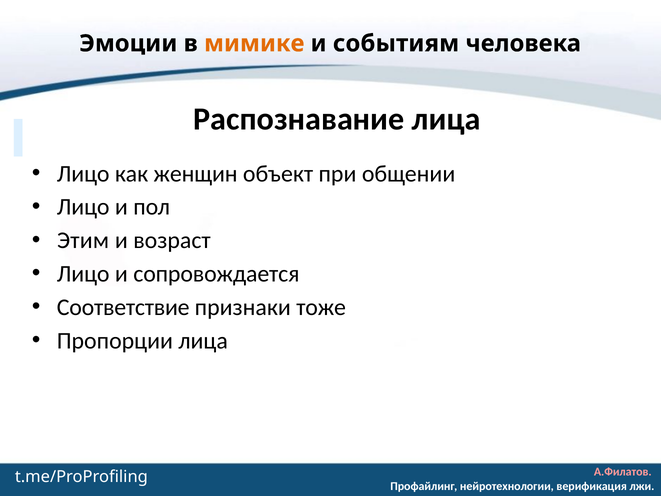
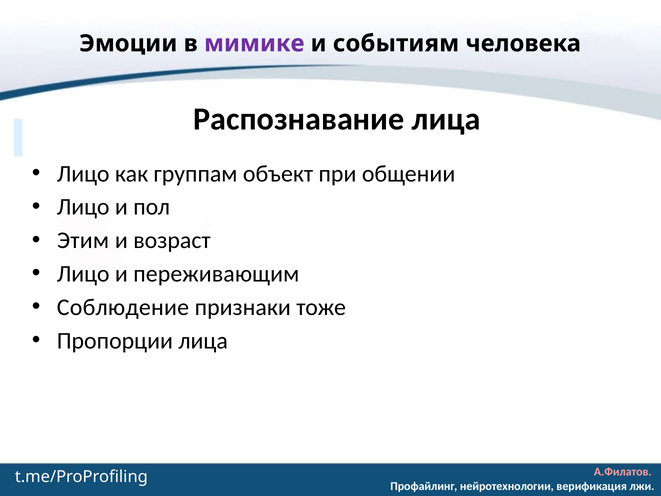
мимике colour: orange -> purple
женщин: женщин -> группам
сопровождается: сопровождается -> переживающим
Соответствие: Соответствие -> Соблюдение
